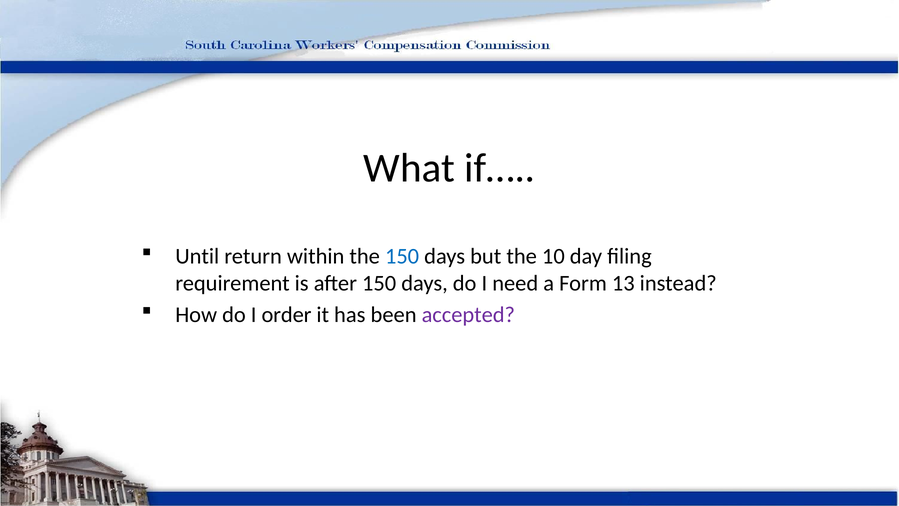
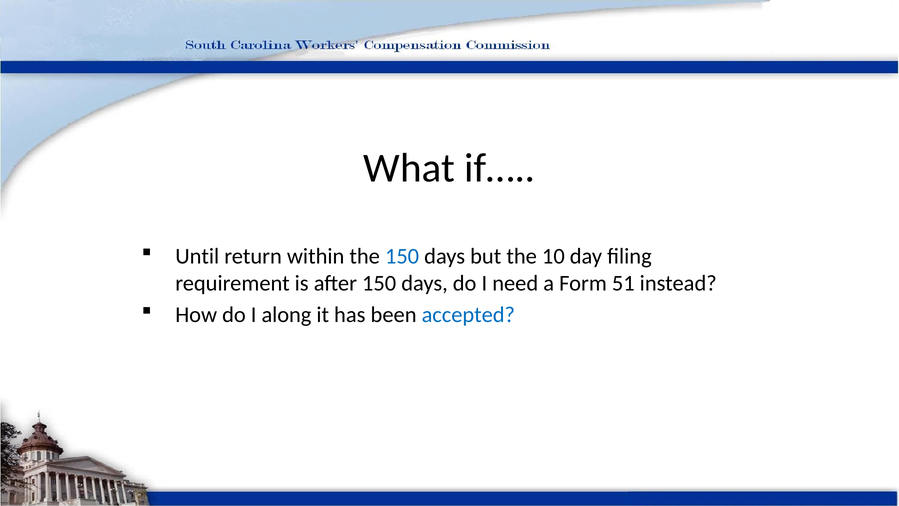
13: 13 -> 51
order: order -> along
accepted colour: purple -> blue
